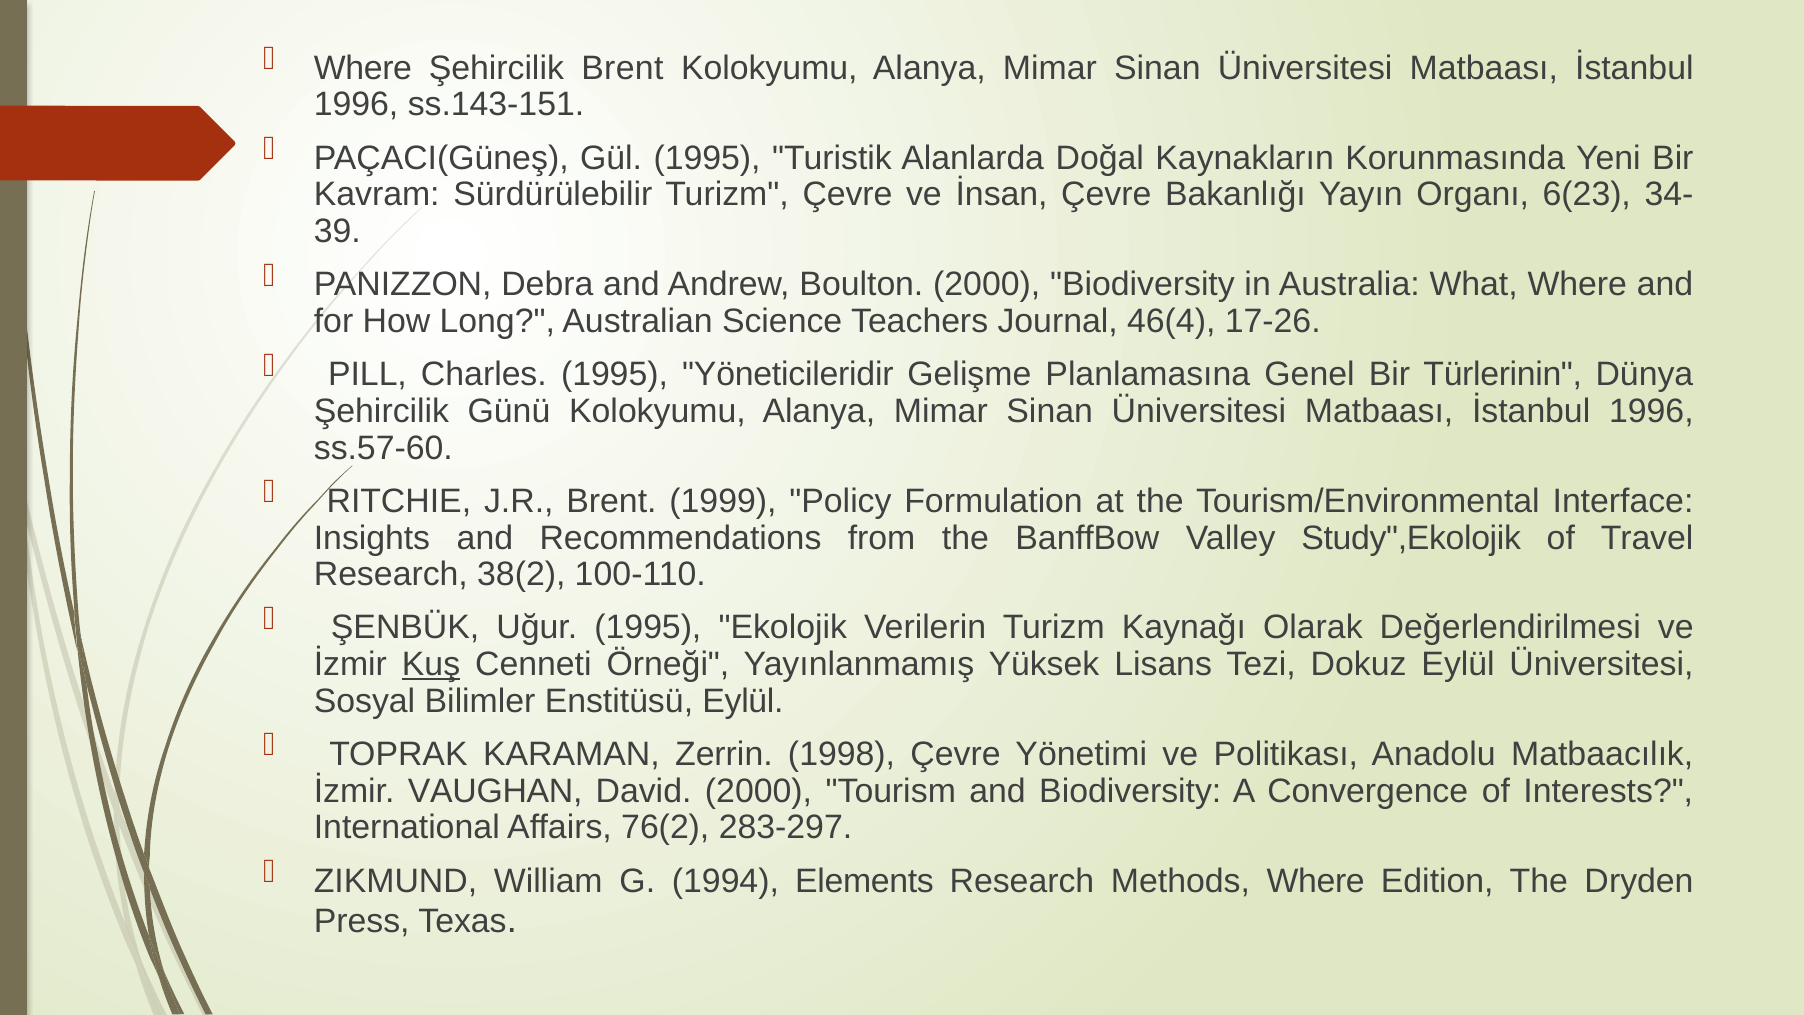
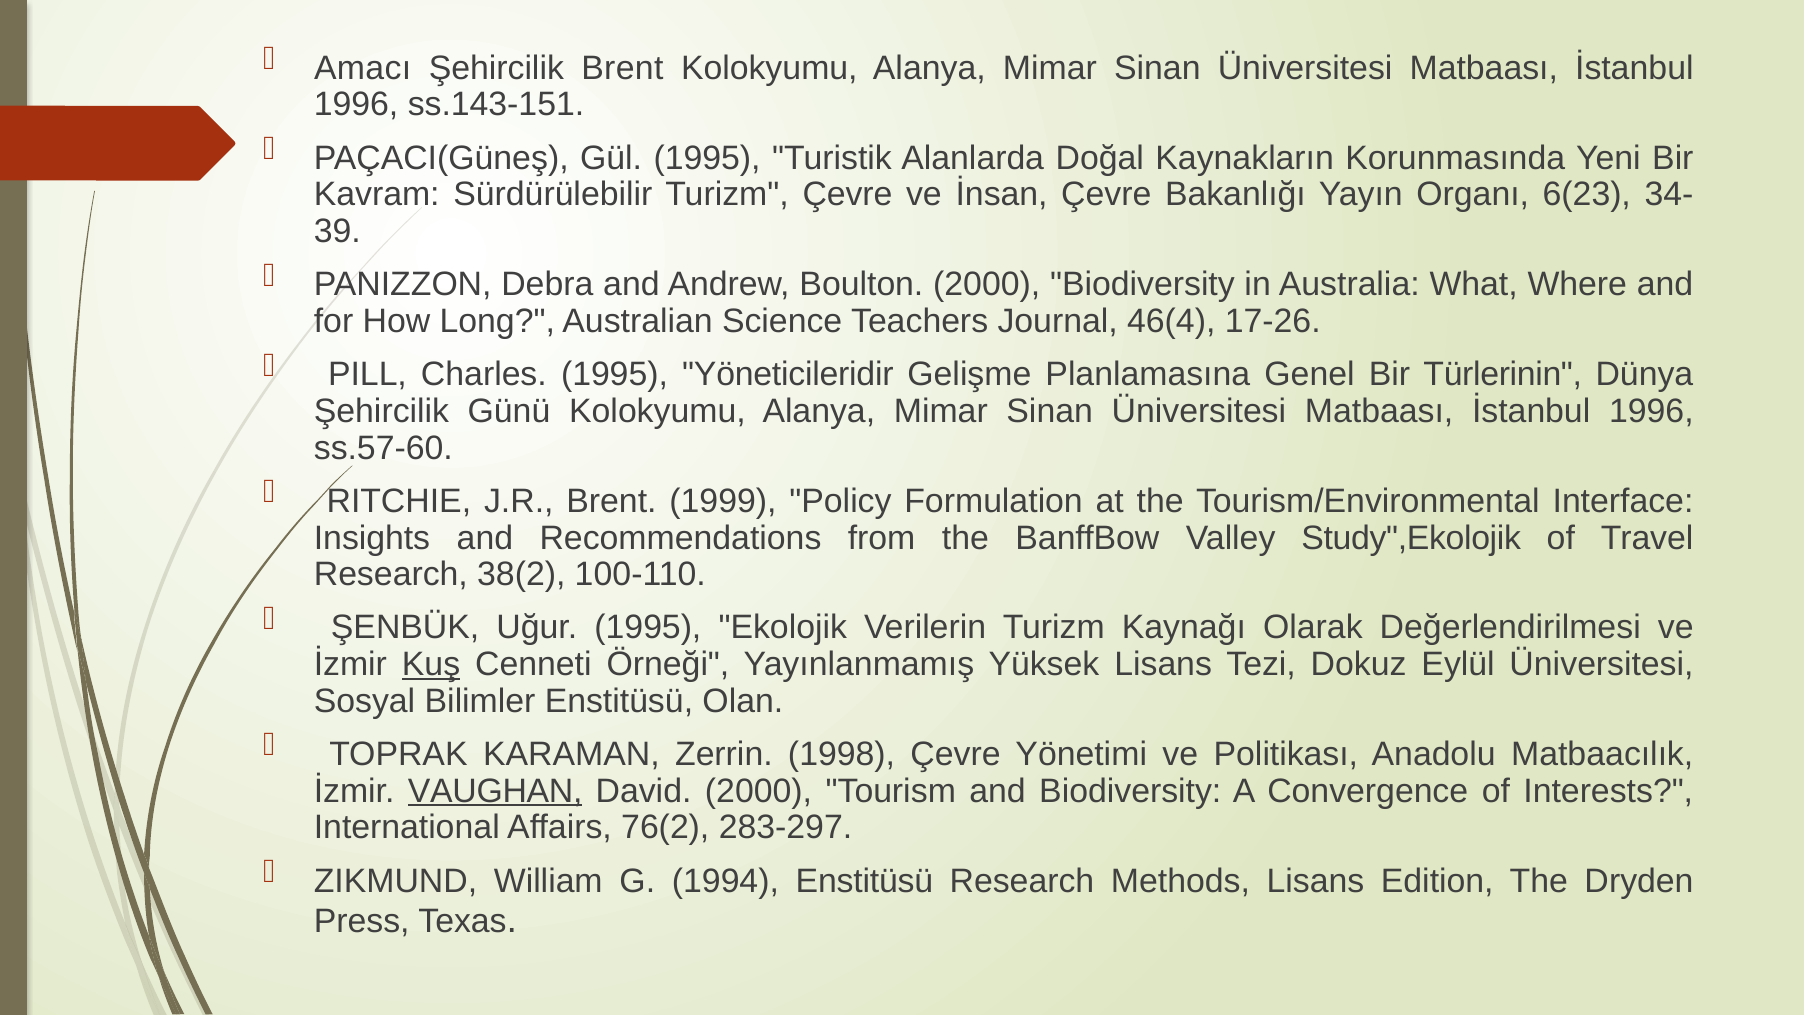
Where at (363, 68): Where -> Amacı
Enstitüsü Eylül: Eylül -> Olan
VAUGHAN underline: none -> present
1994 Elements: Elements -> Enstitüsü
Methods Where: Where -> Lisans
